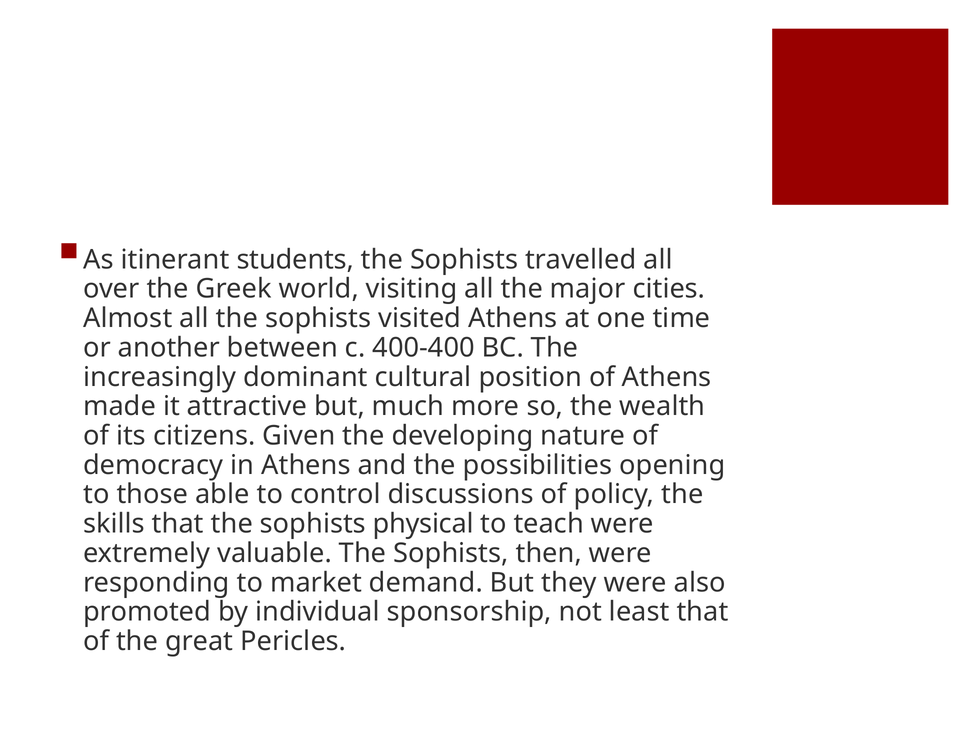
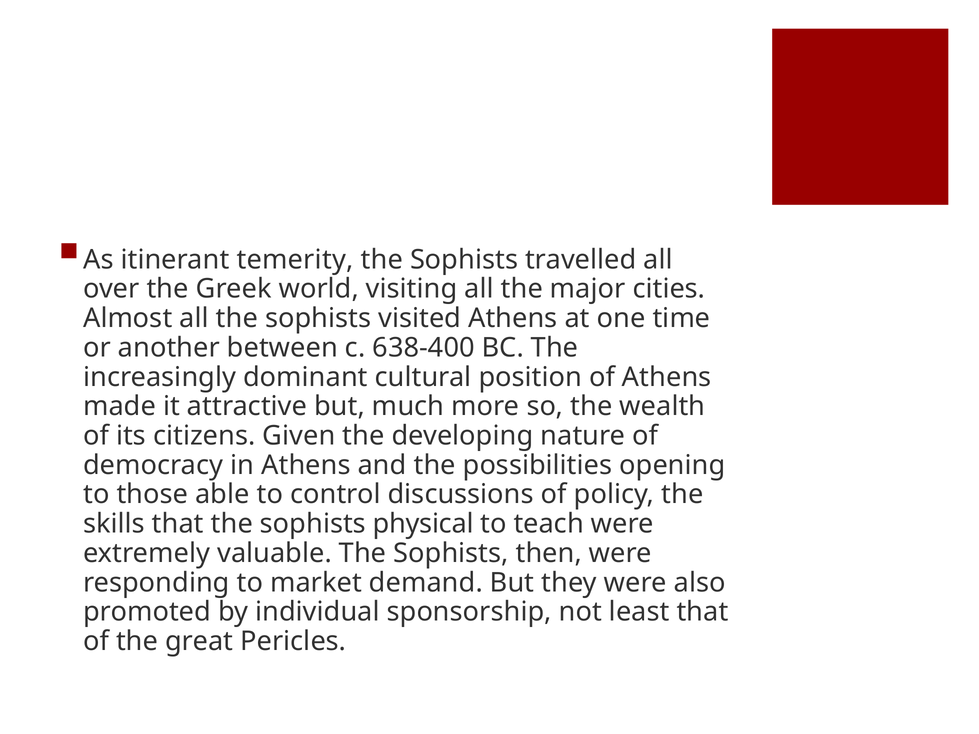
students: students -> temerity
400-400: 400-400 -> 638-400
